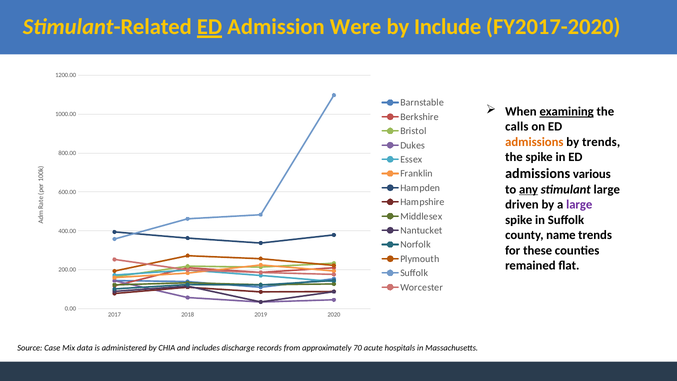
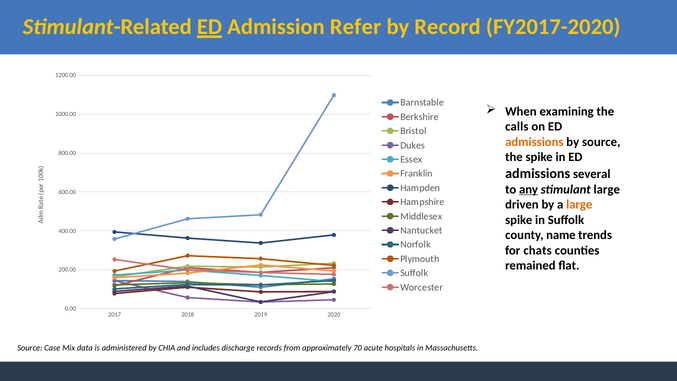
Were: Were -> Refer
Include: Include -> Record
examining underline: present -> none
by trends: trends -> source
various: various -> several
large at (579, 205) colour: purple -> orange
these: these -> chats
